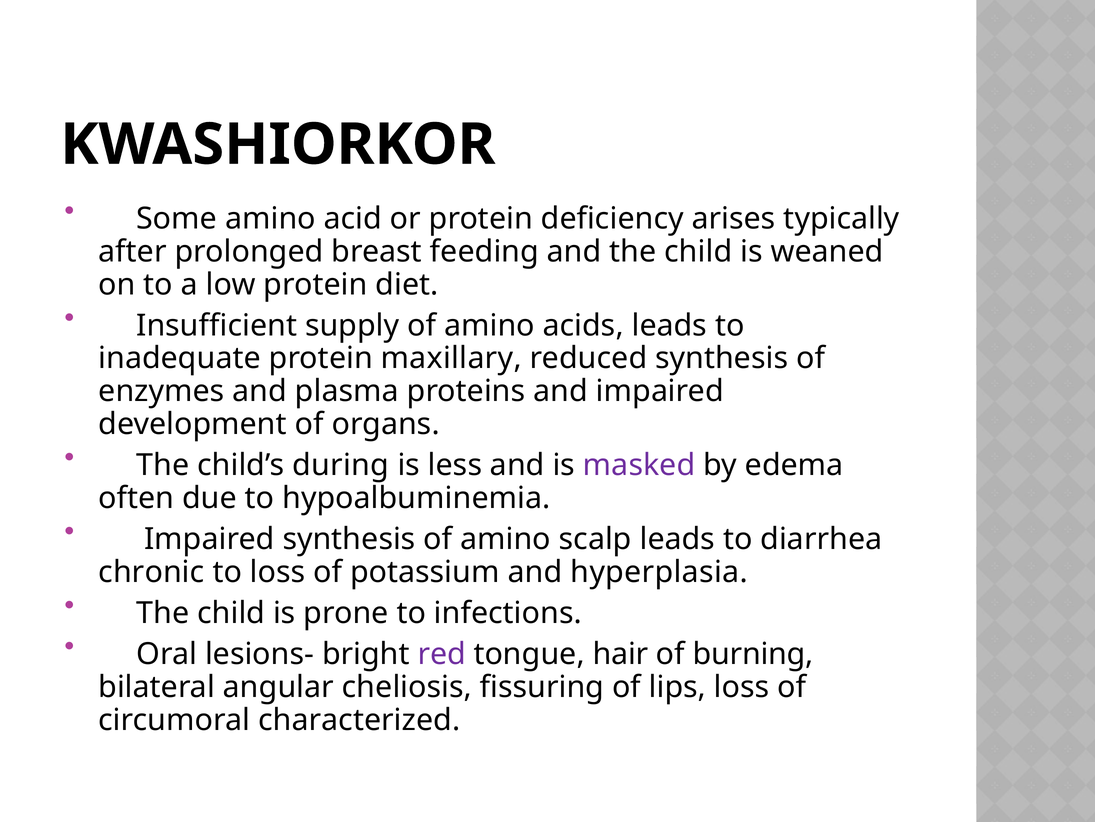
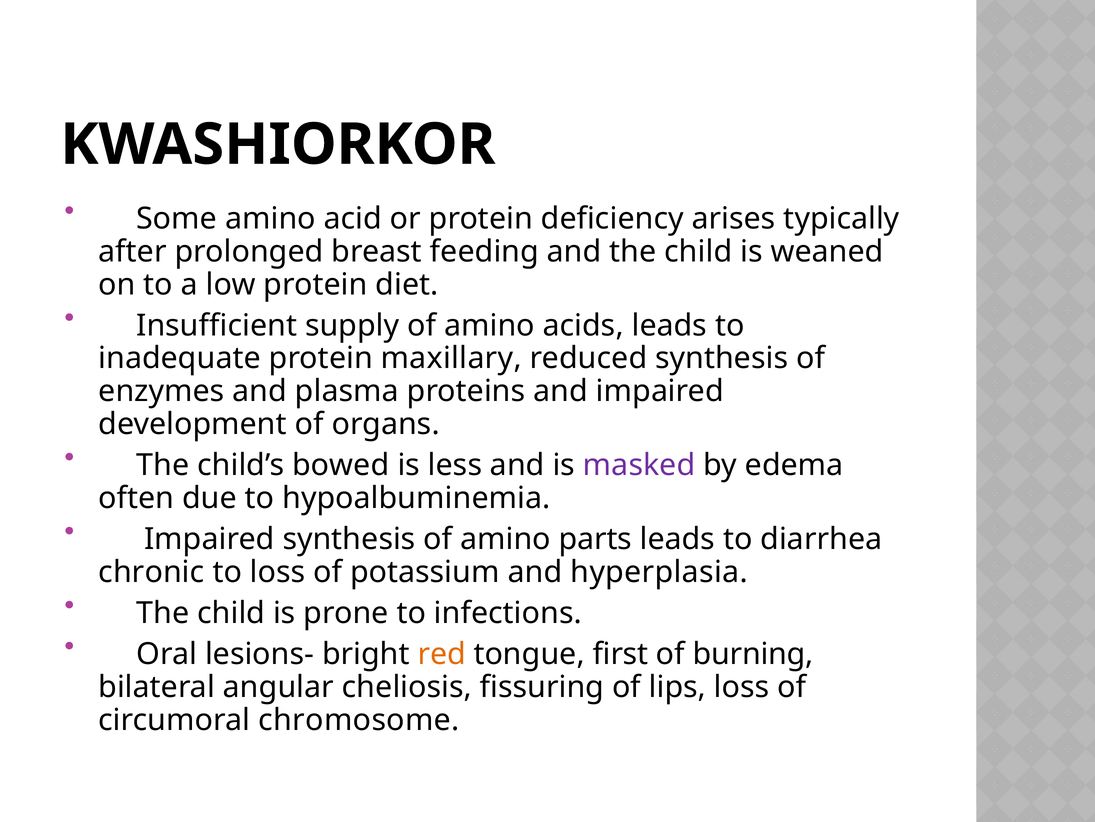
during: during -> bowed
scalp: scalp -> parts
red colour: purple -> orange
hair: hair -> first
characterized: characterized -> chromosome
